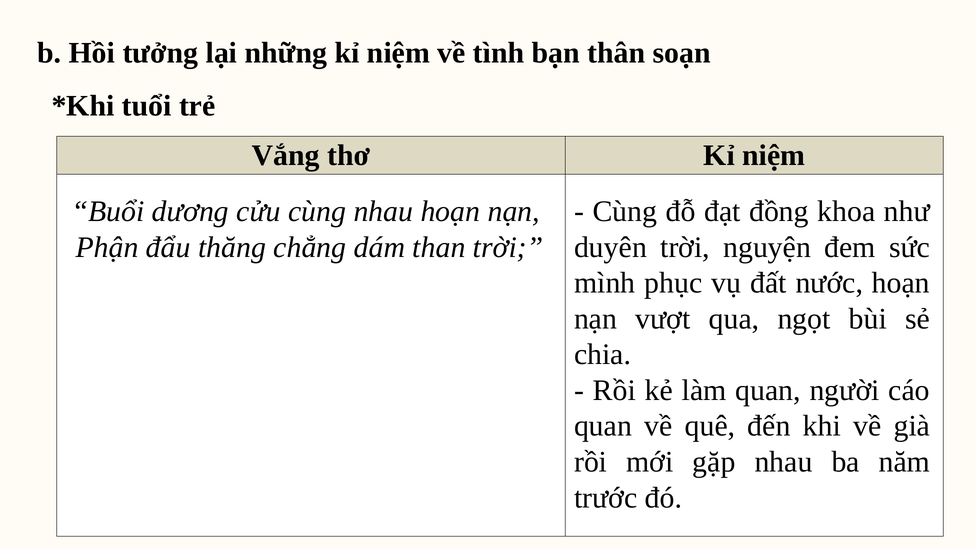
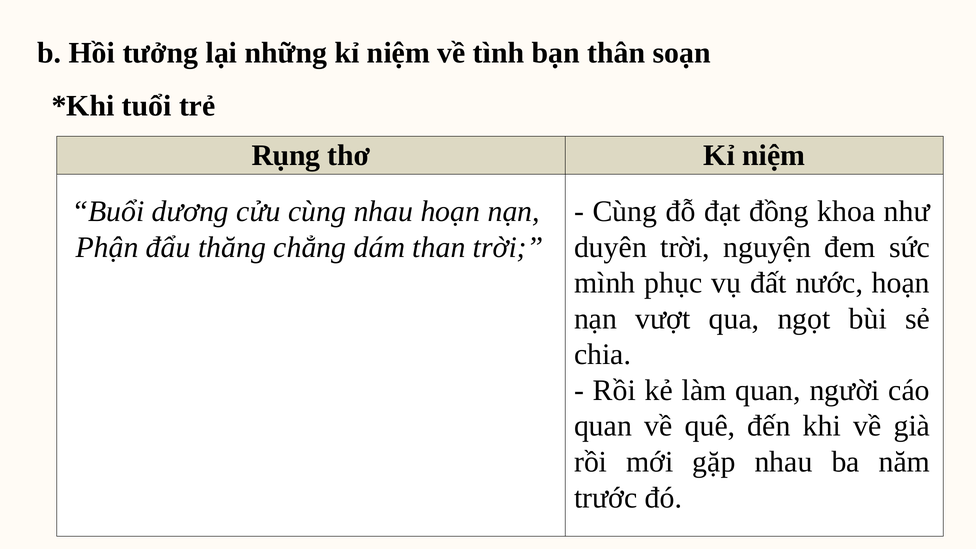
Vắng: Vắng -> Rụng
